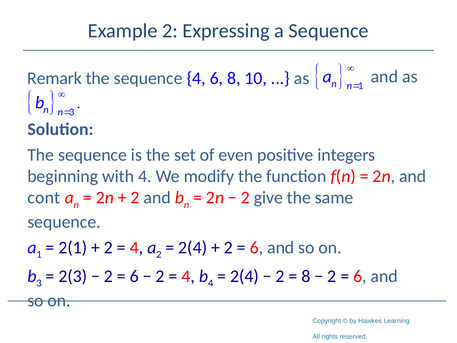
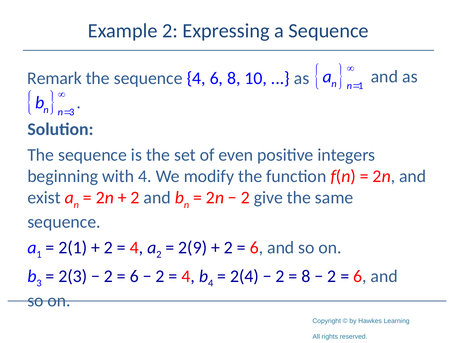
cont: cont -> exist
2(4 at (193, 247): 2(4 -> 2(9
